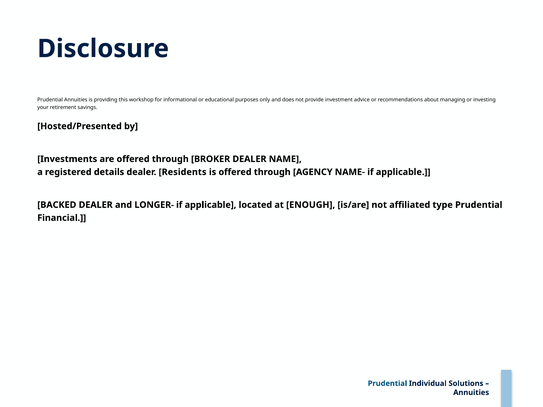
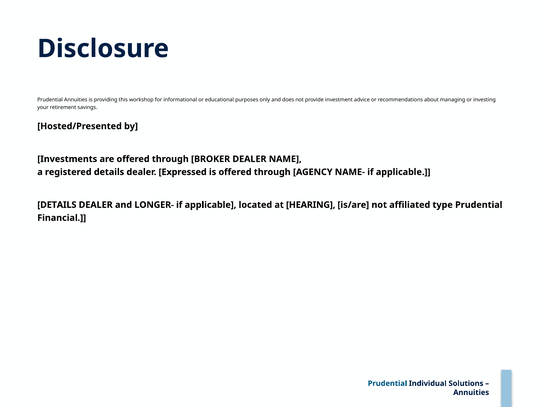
Residents: Residents -> Expressed
BACKED at (57, 205): BACKED -> DETAILS
ENOUGH: ENOUGH -> HEARING
